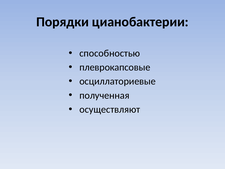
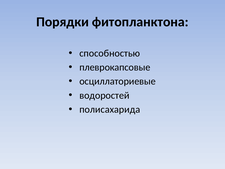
цианобактерии: цианобактерии -> фитопланктона
полученная: полученная -> водоростей
осуществляют: осуществляют -> полисахарида
